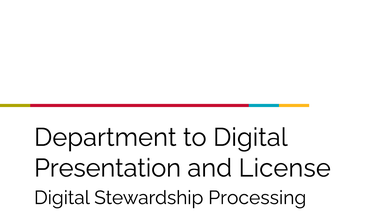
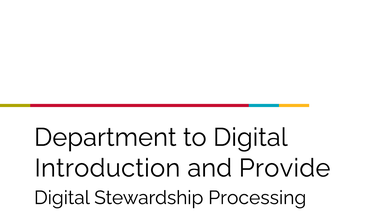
Presentation: Presentation -> Introduction
License: License -> Provide
